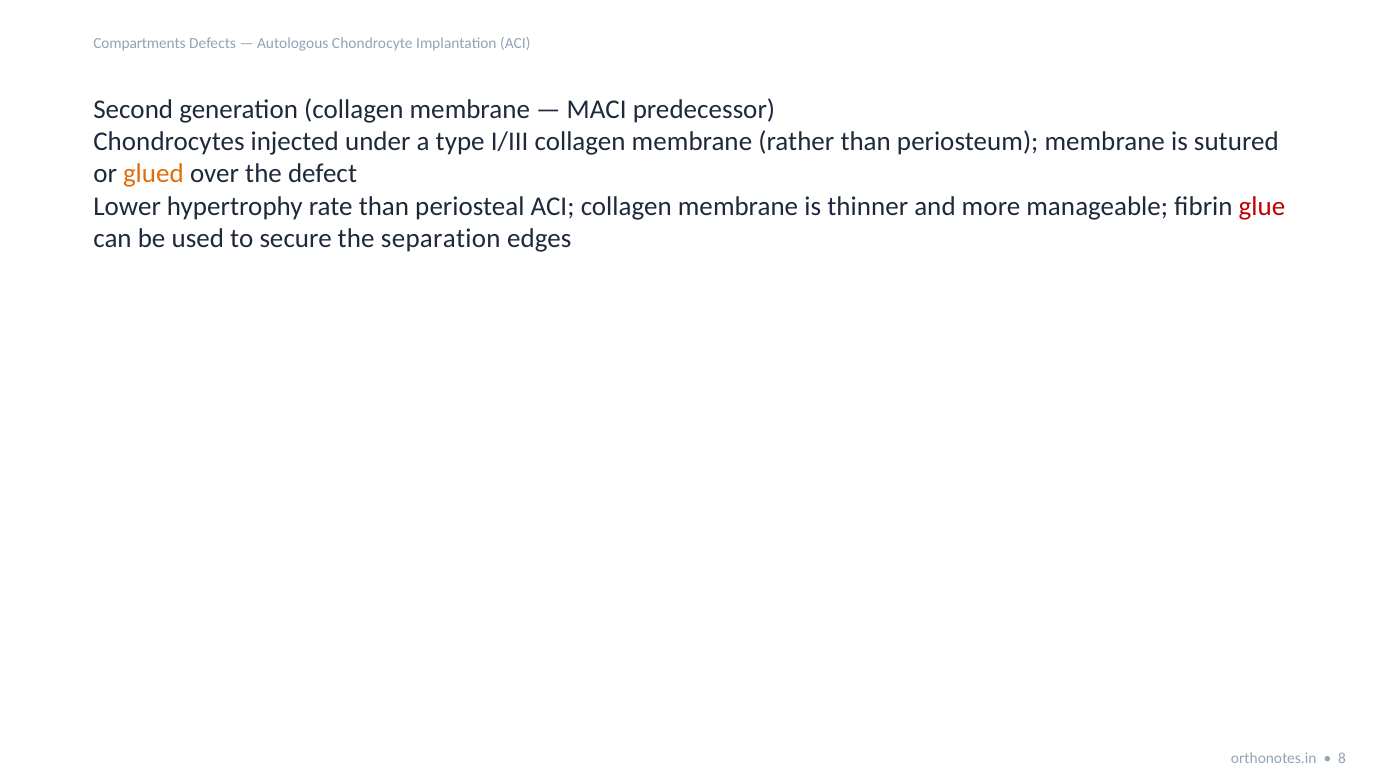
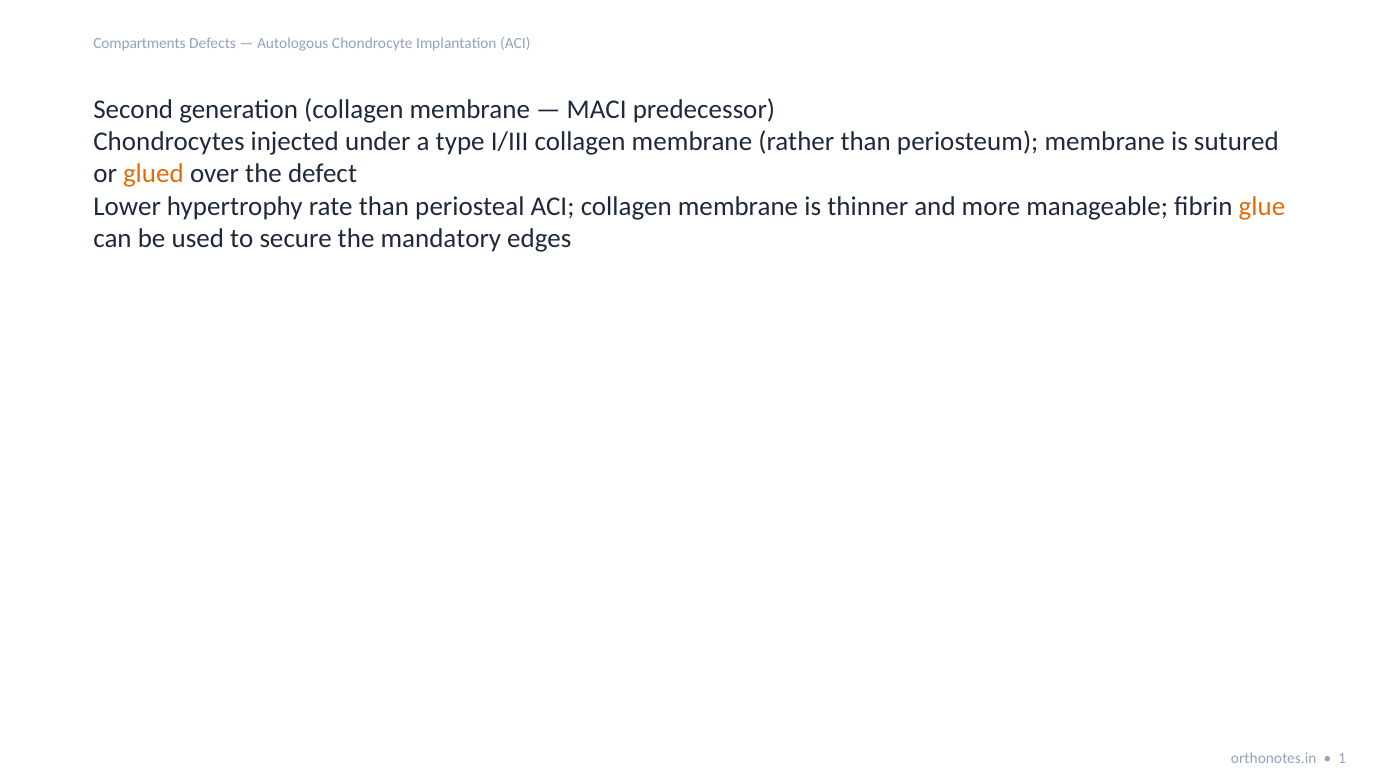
glue colour: red -> orange
separation: separation -> mandatory
8: 8 -> 1
